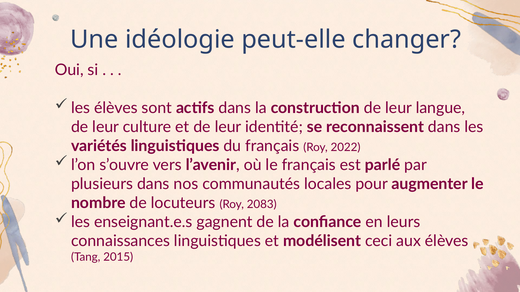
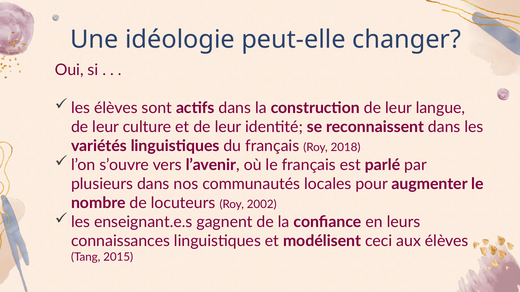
2022: 2022 -> 2018
2083: 2083 -> 2002
